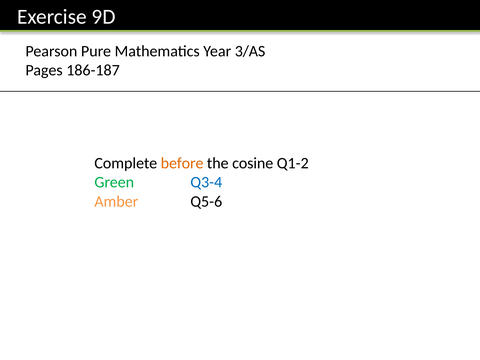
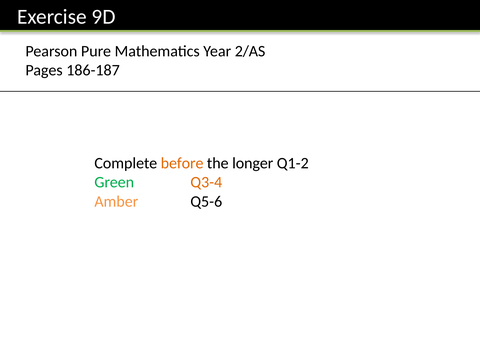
3/AS: 3/AS -> 2/AS
cosine: cosine -> longer
Q3-4 colour: blue -> orange
